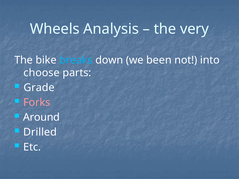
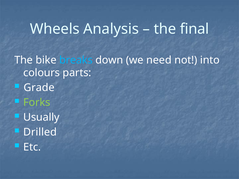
very: very -> final
been: been -> need
choose: choose -> colours
Forks colour: pink -> light green
Around: Around -> Usually
